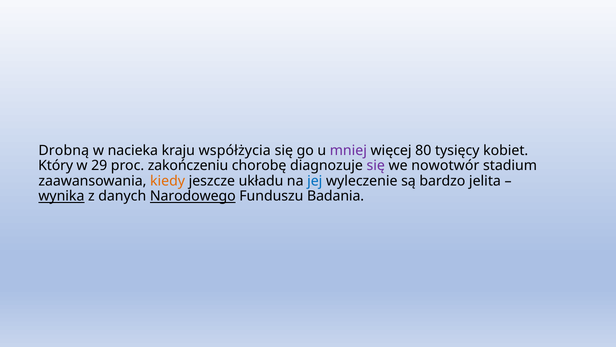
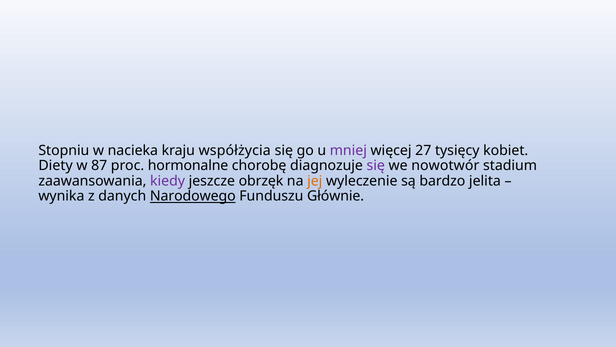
Drobną: Drobną -> Stopniu
80: 80 -> 27
Który: Który -> Diety
29: 29 -> 87
zakończeniu: zakończeniu -> hormonalne
kiedy colour: orange -> purple
układu: układu -> obrzęk
jej colour: blue -> orange
wynika underline: present -> none
Badania: Badania -> Głównie
